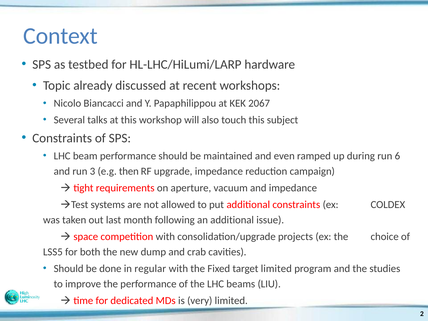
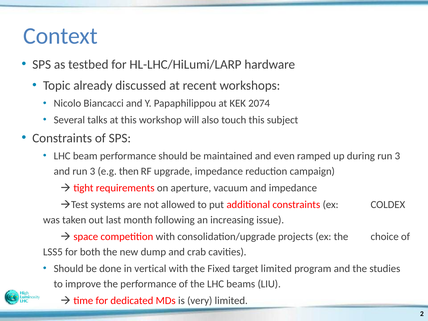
2067: 2067 -> 2074
during run 6: 6 -> 3
an additional: additional -> increasing
regular: regular -> vertical
